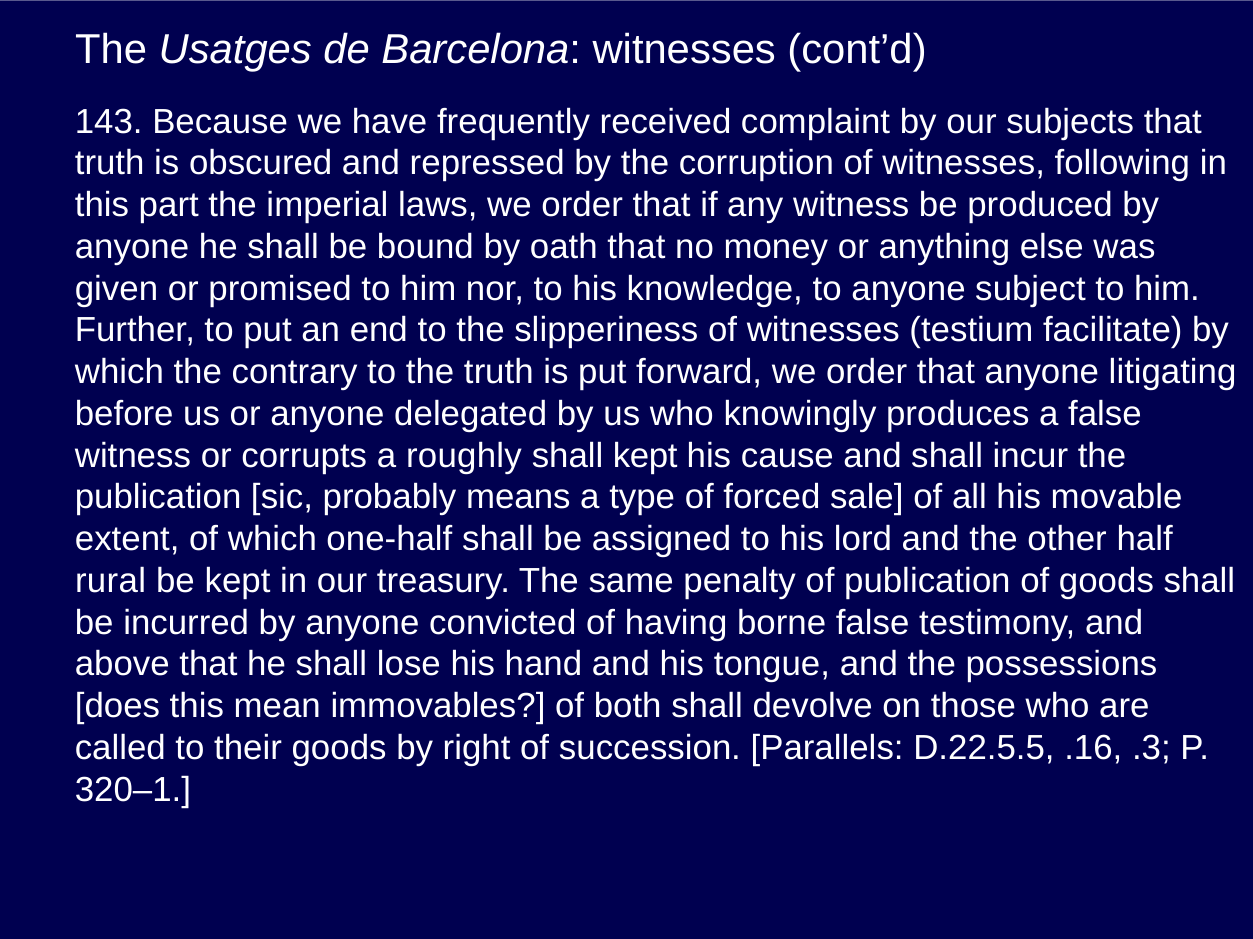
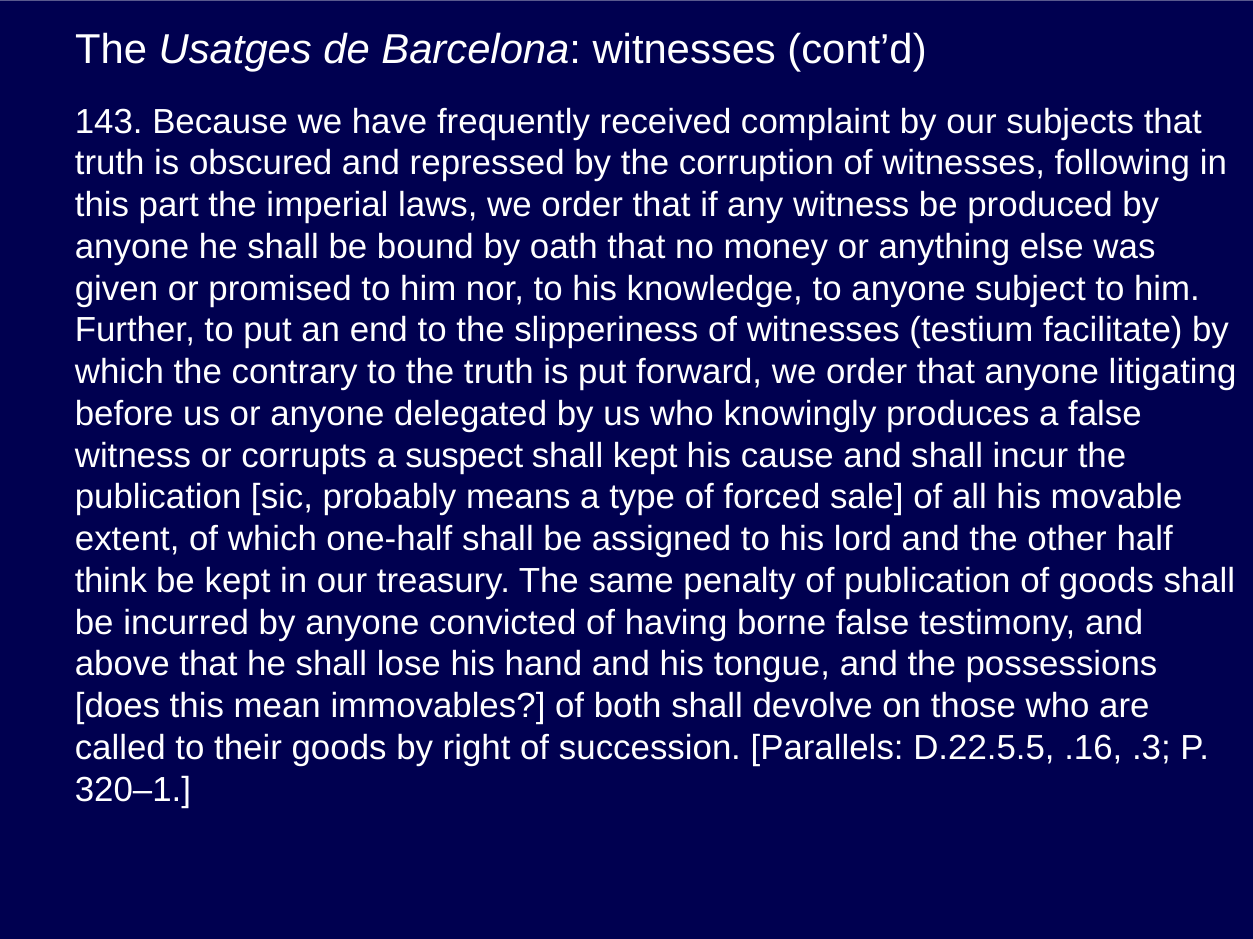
roughly: roughly -> suspect
rural: rural -> think
